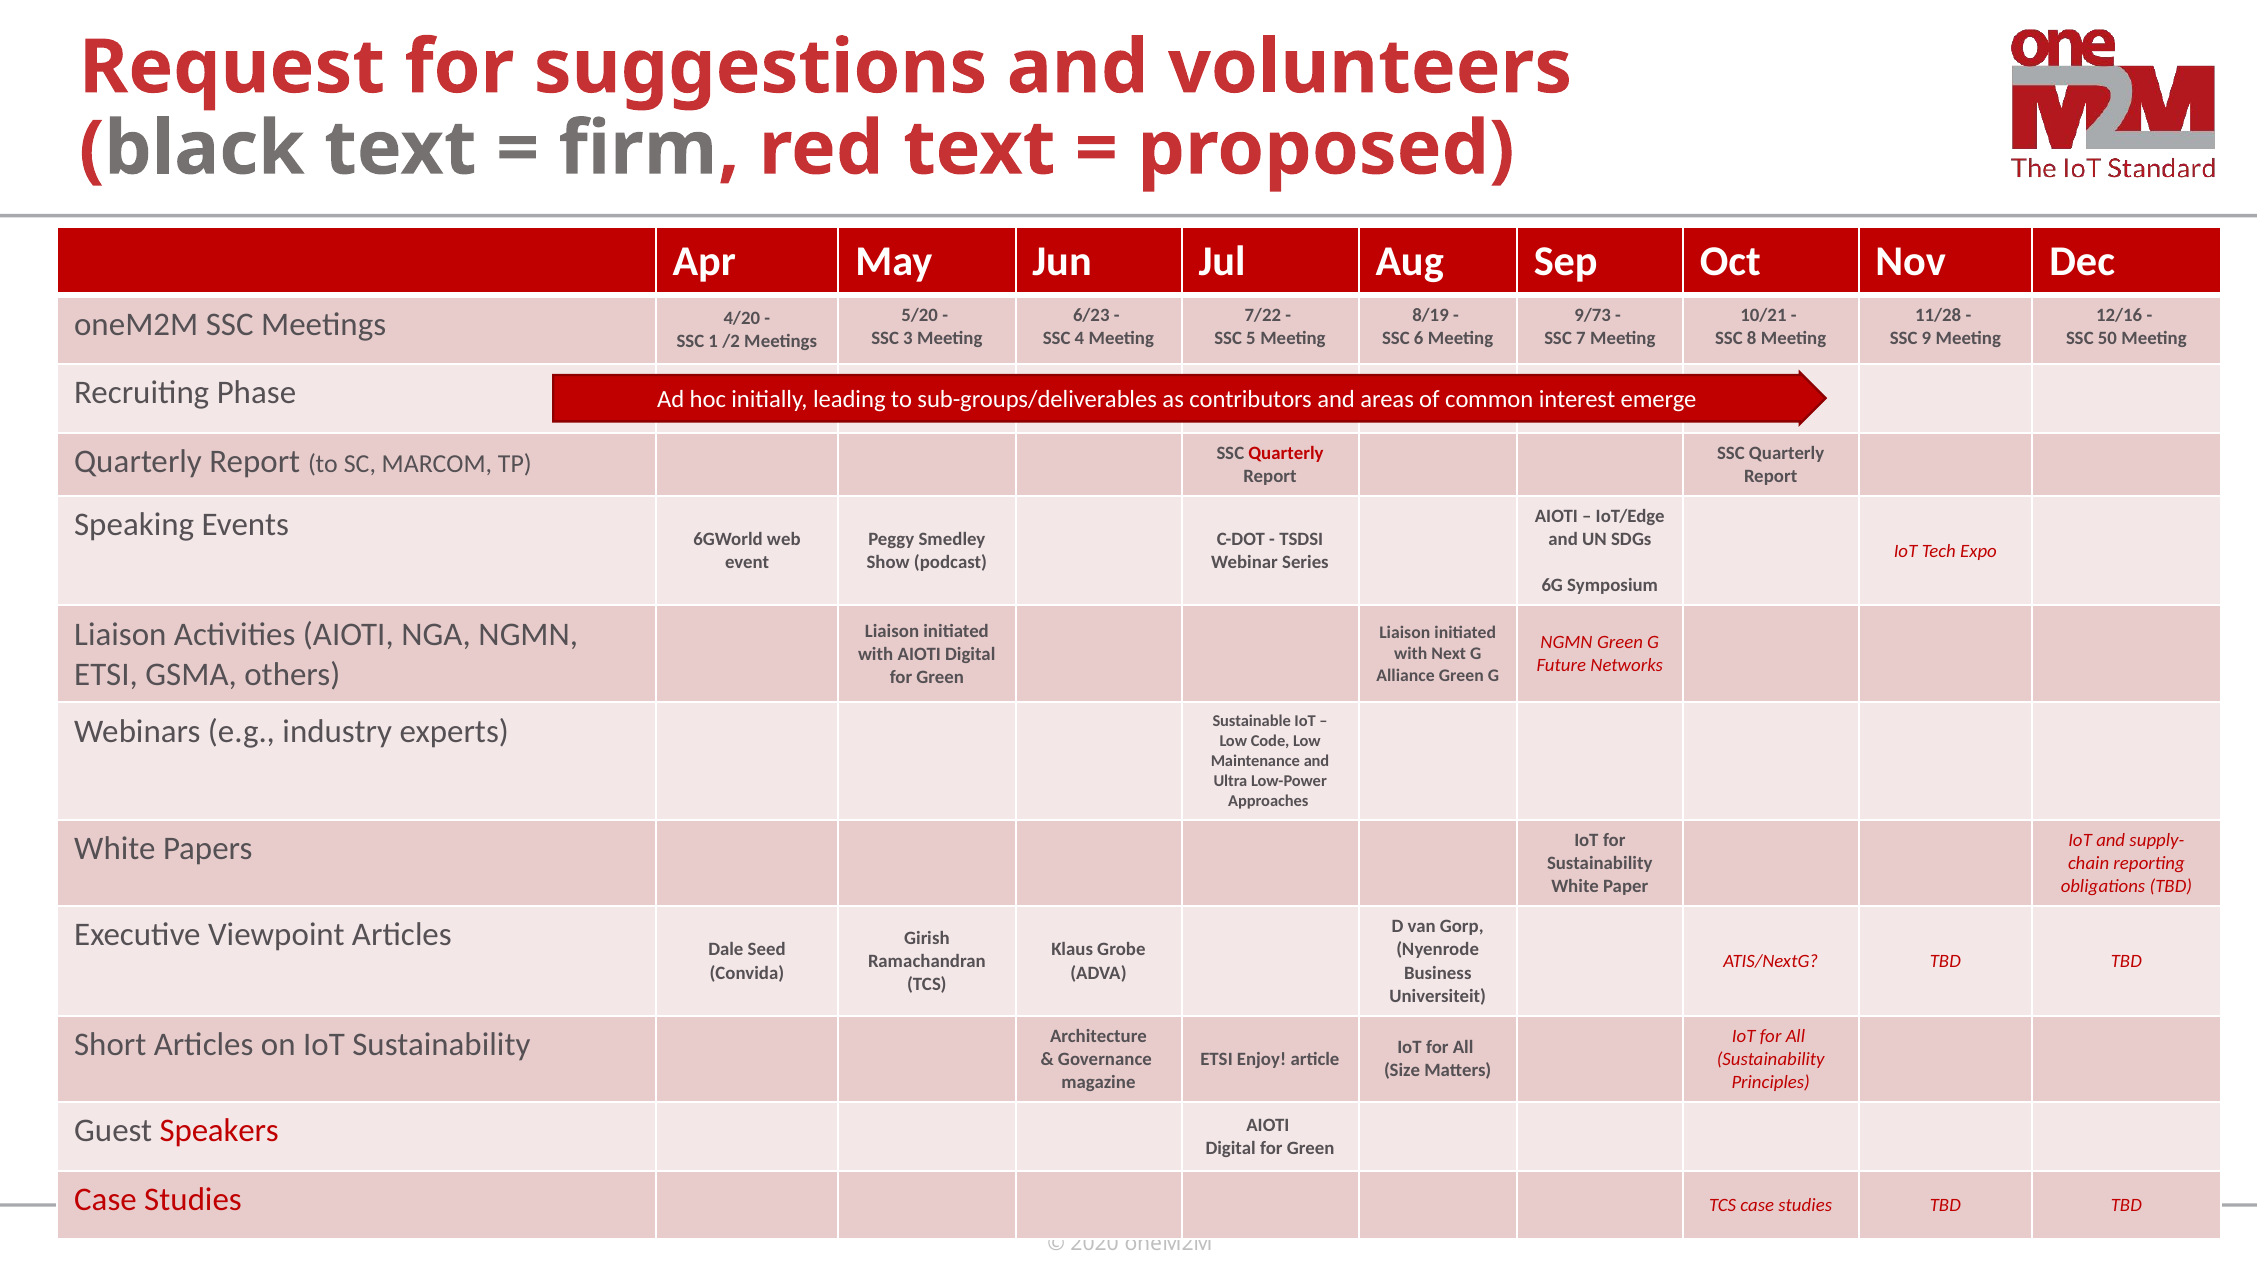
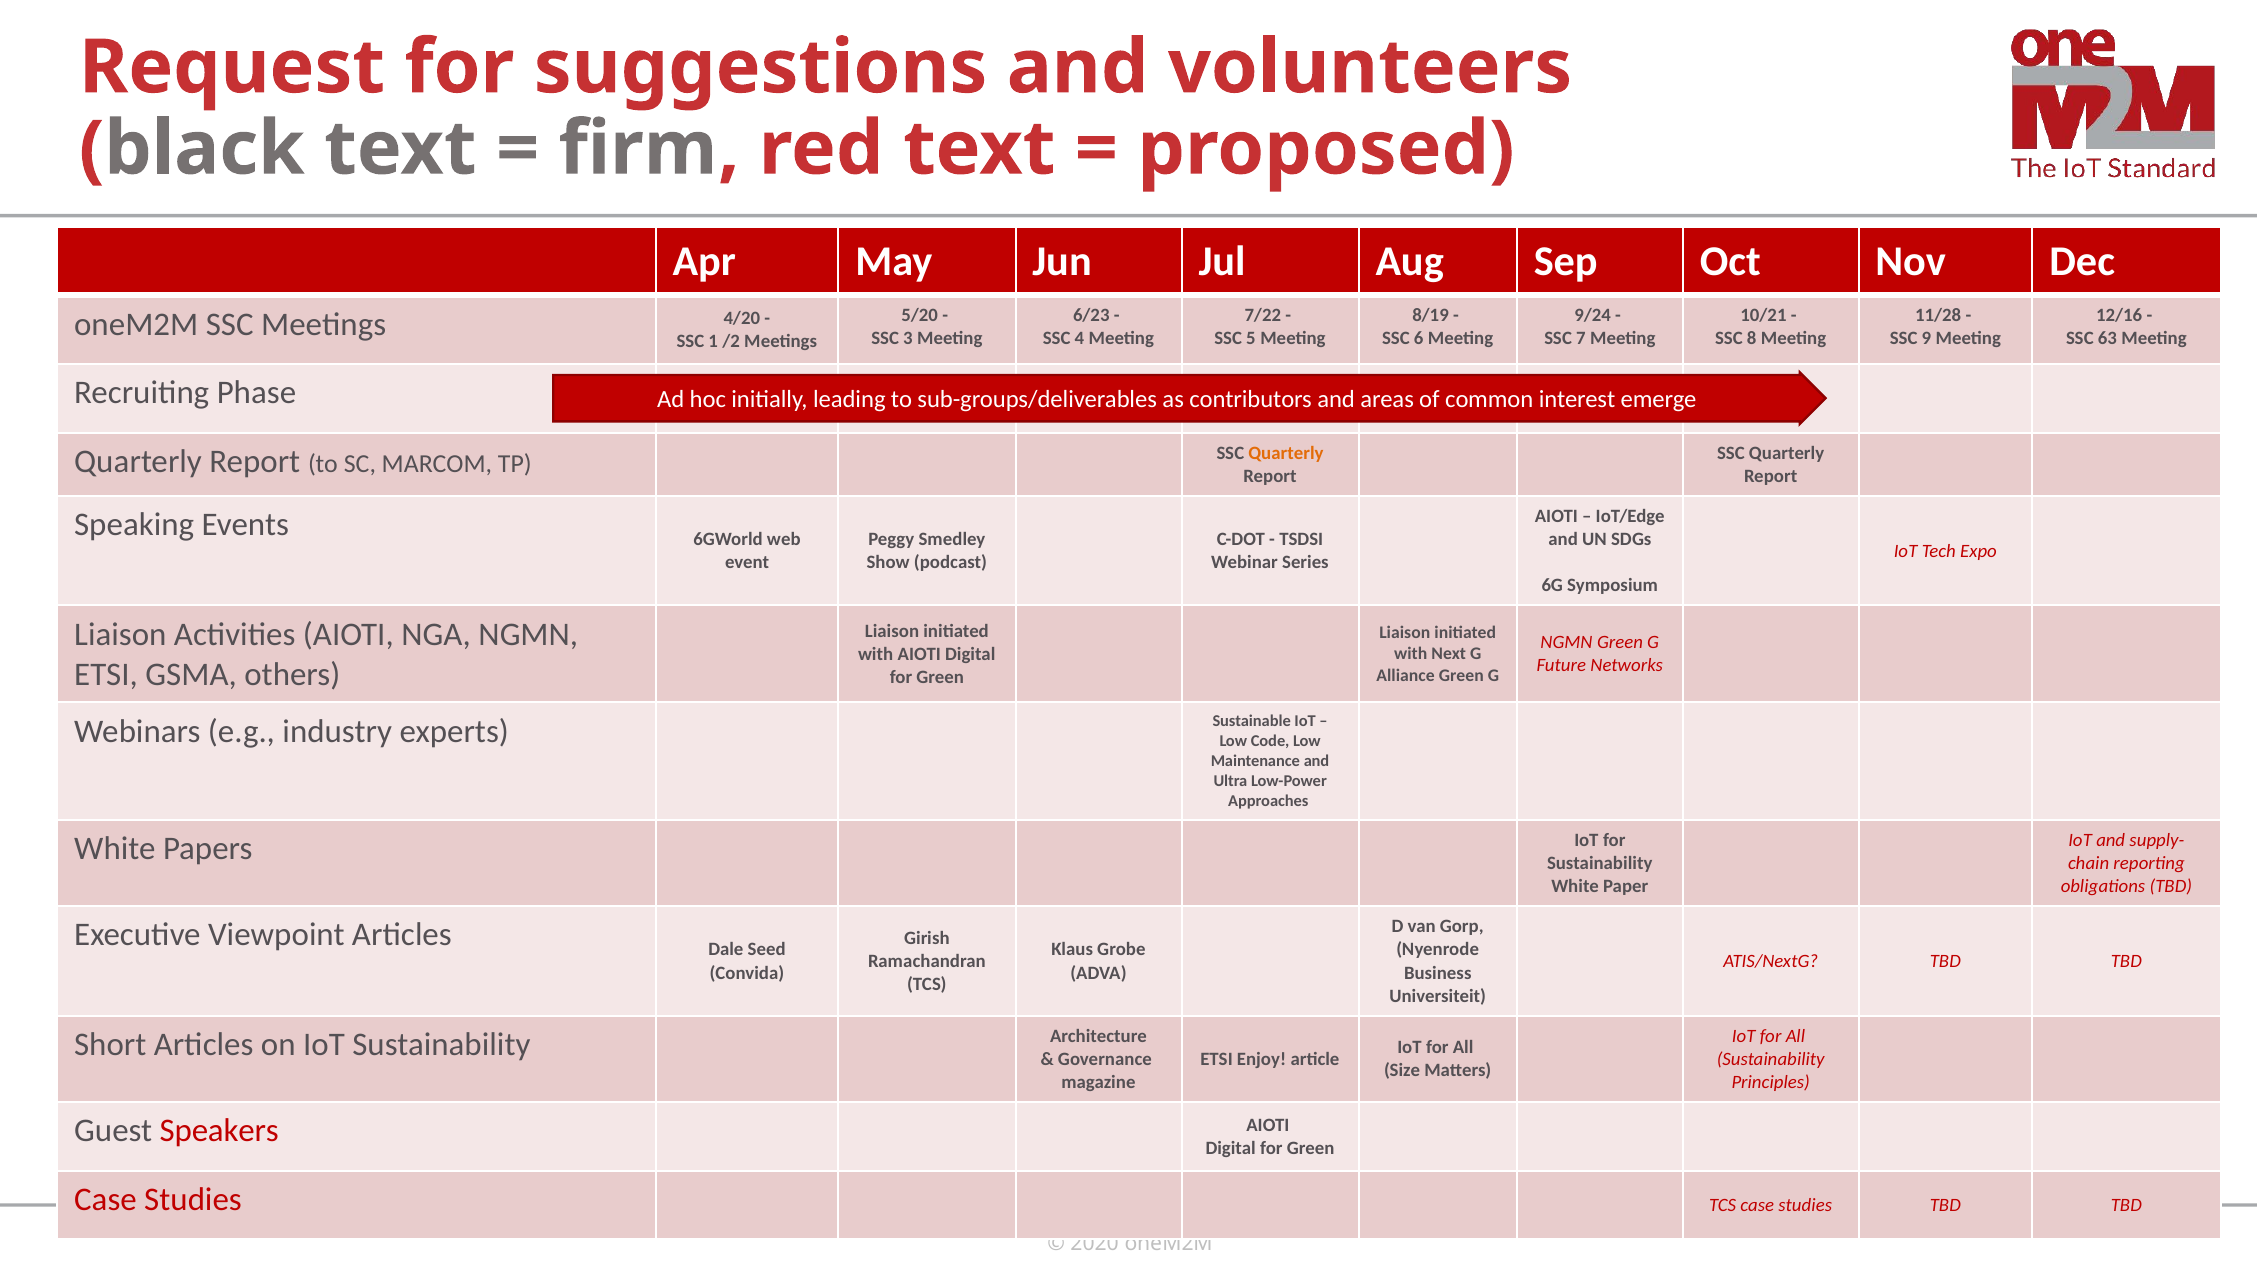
9/73: 9/73 -> 9/24
50: 50 -> 63
Quarterly at (1286, 453) colour: red -> orange
